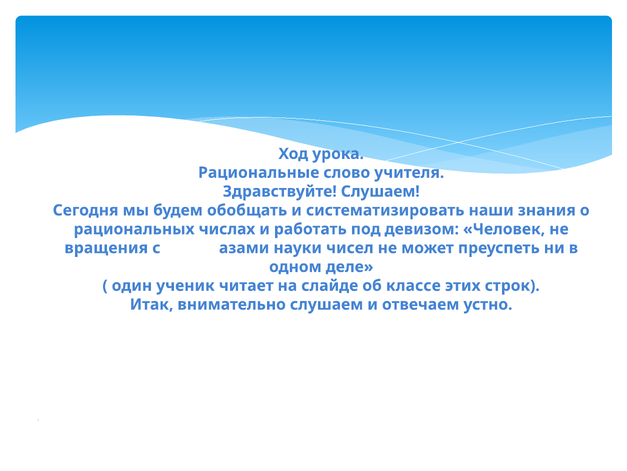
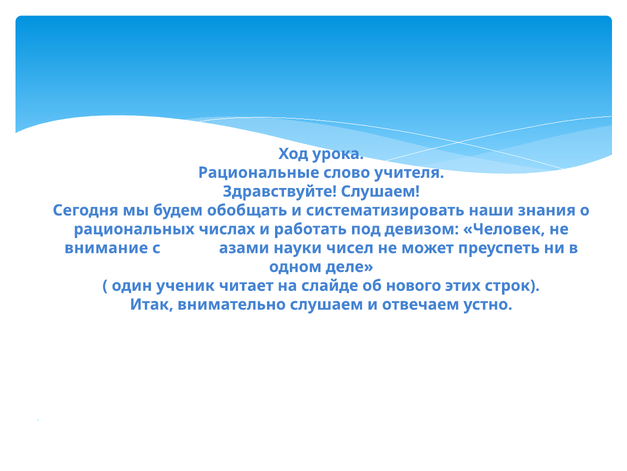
вращения: вращения -> внимание
классе: классе -> нового
